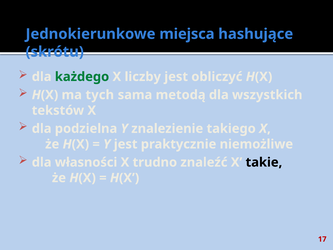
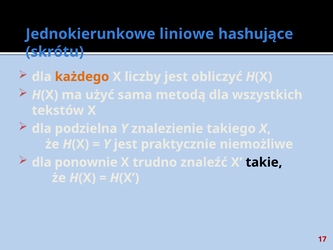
miejsca: miejsca -> liniowe
każdego colour: green -> orange
tych: tych -> użyć
własności: własności -> ponownie
